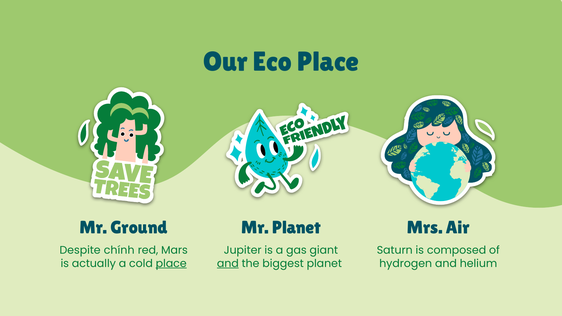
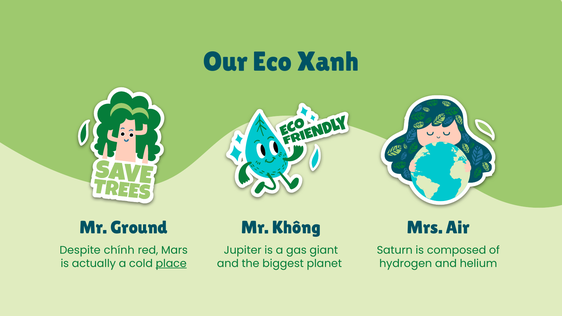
Eco Place: Place -> Xanh
Mr Planet: Planet -> Không
and at (228, 264) underline: present -> none
